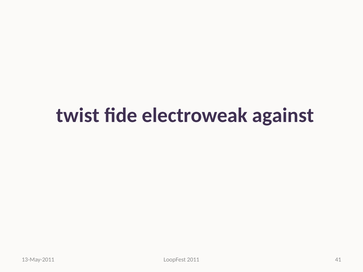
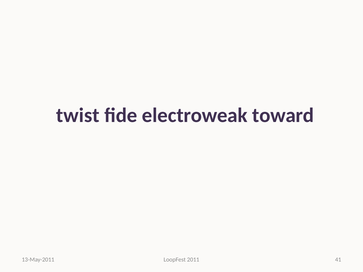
against: against -> toward
